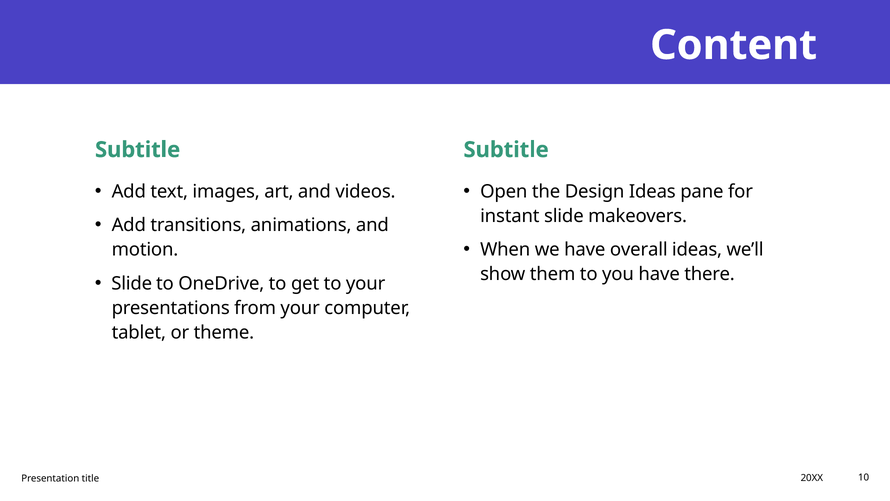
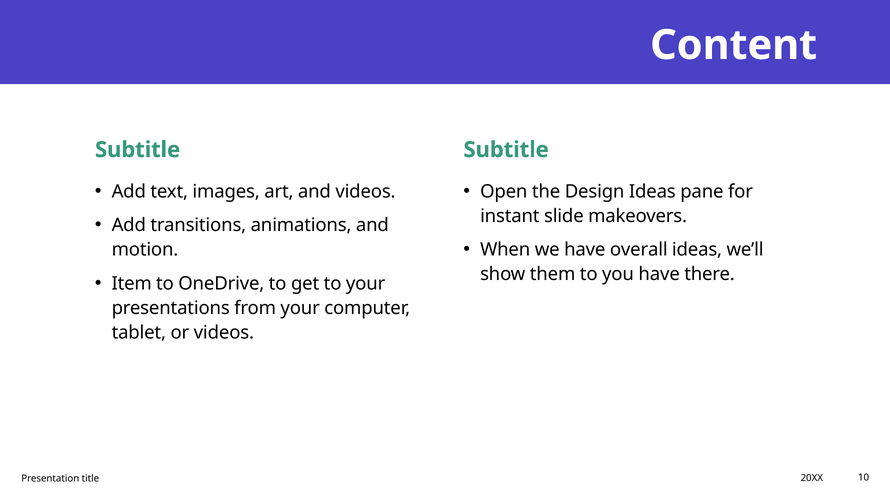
Slide at (132, 283): Slide -> Item
or theme: theme -> videos
